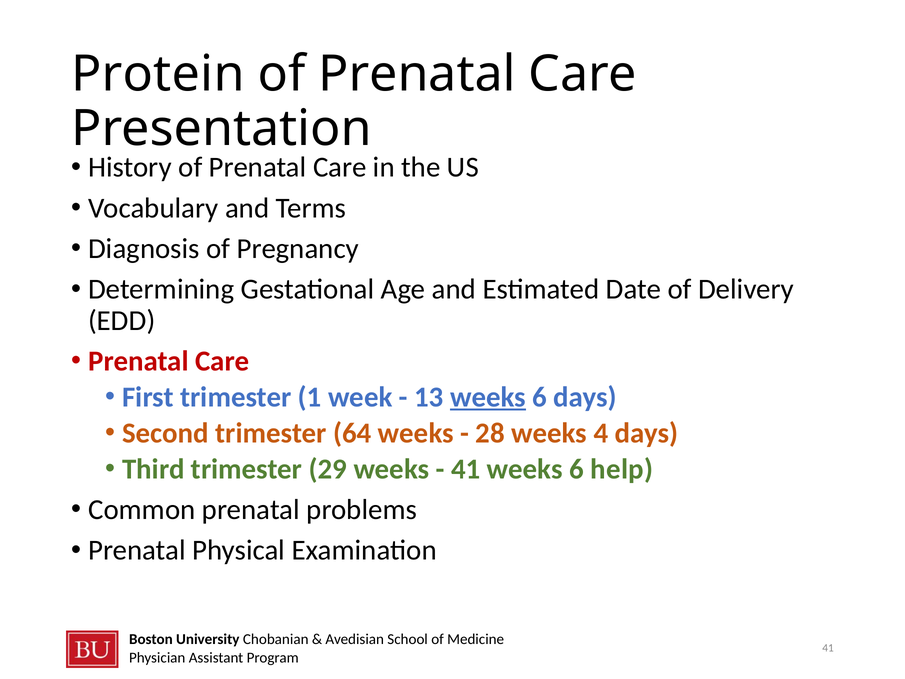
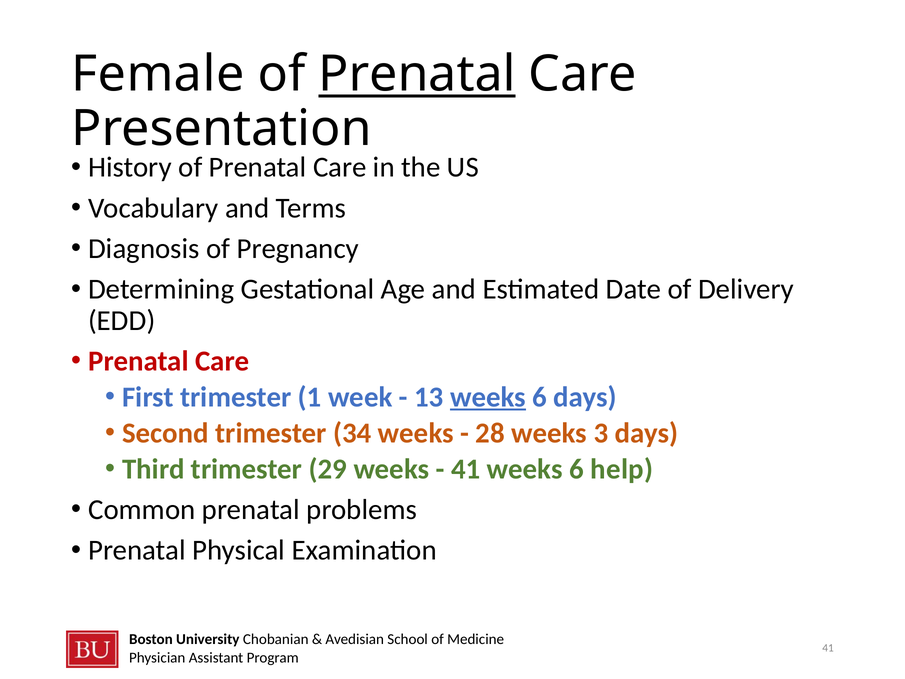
Protein: Protein -> Female
Prenatal at (417, 74) underline: none -> present
64: 64 -> 34
4: 4 -> 3
